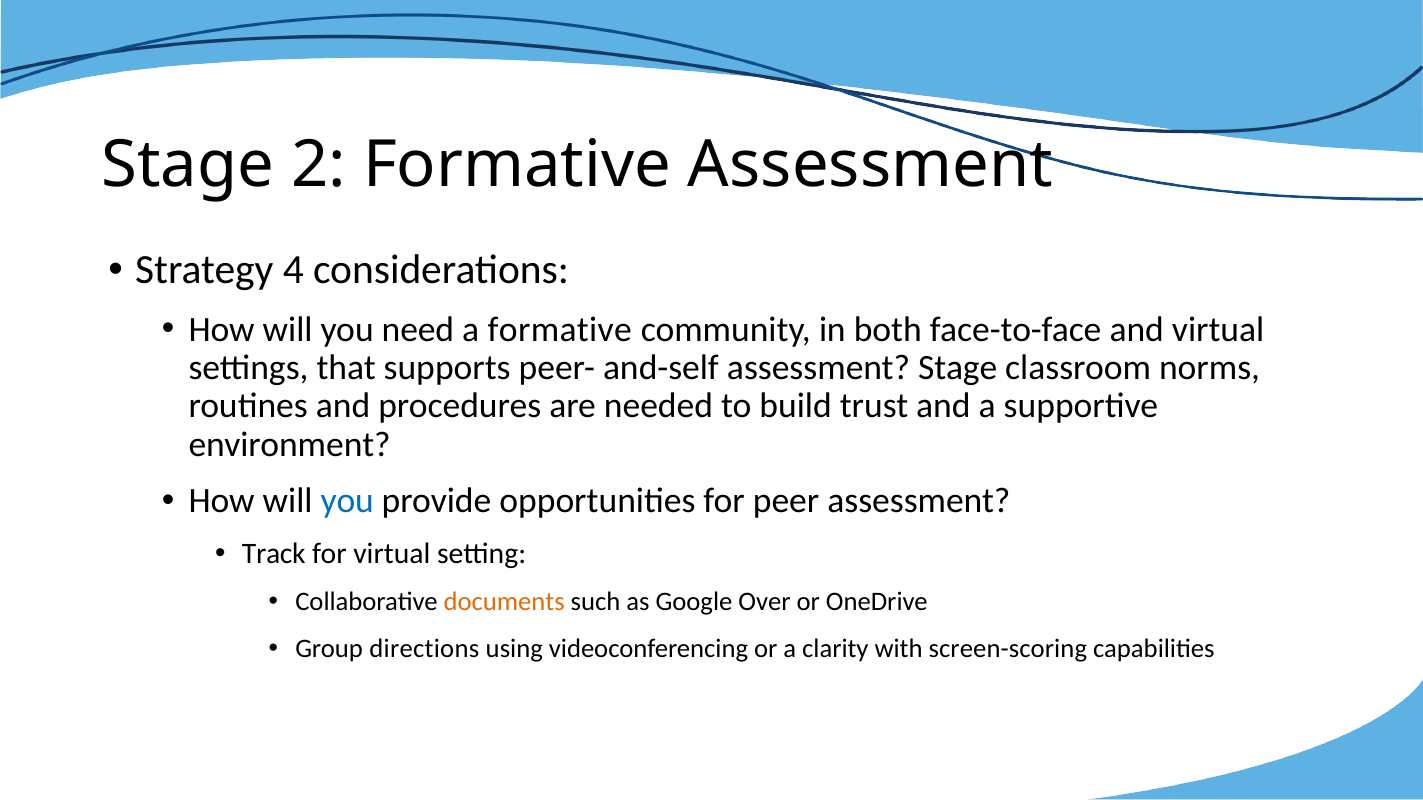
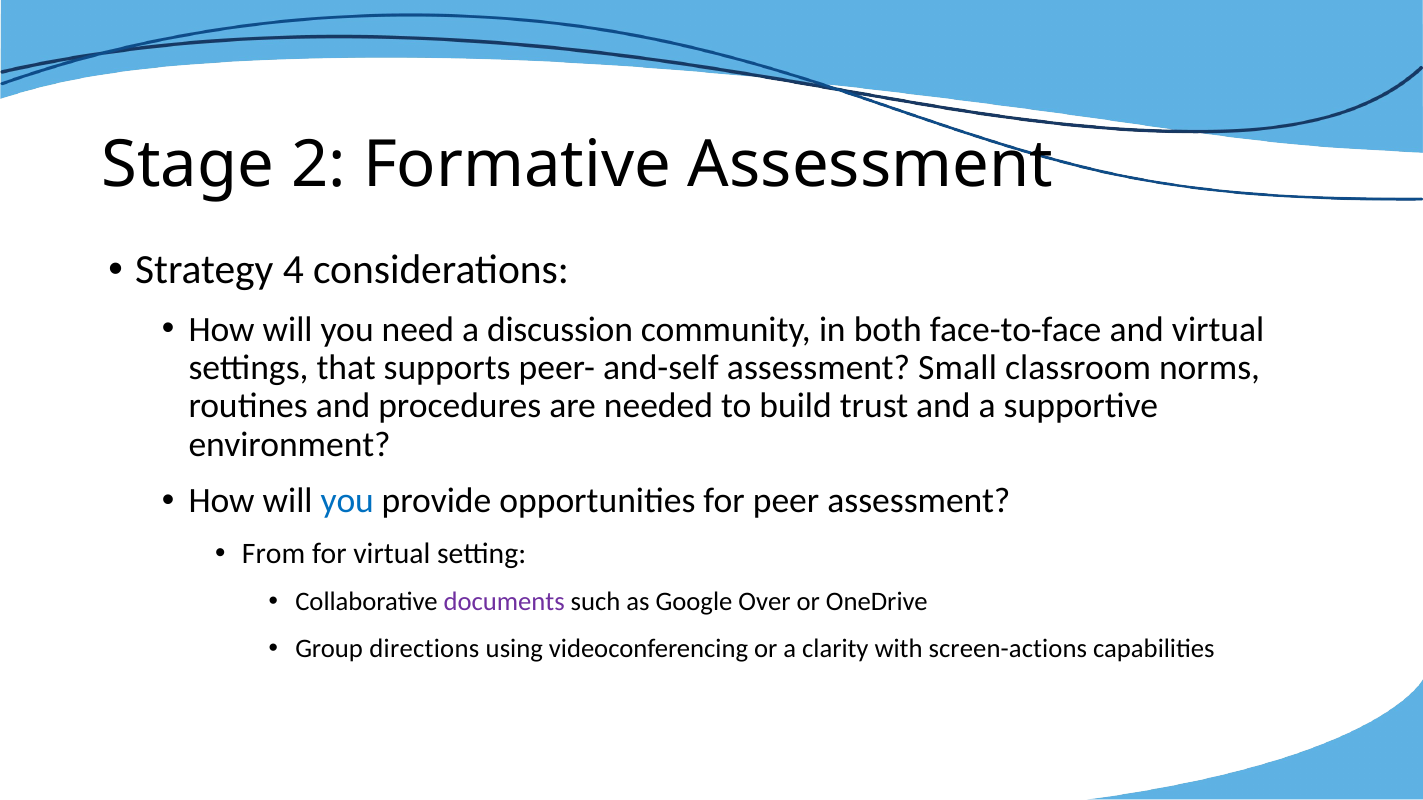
a formative: formative -> discussion
assessment Stage: Stage -> Small
Track: Track -> From
documents colour: orange -> purple
screen-scoring: screen-scoring -> screen-actions
